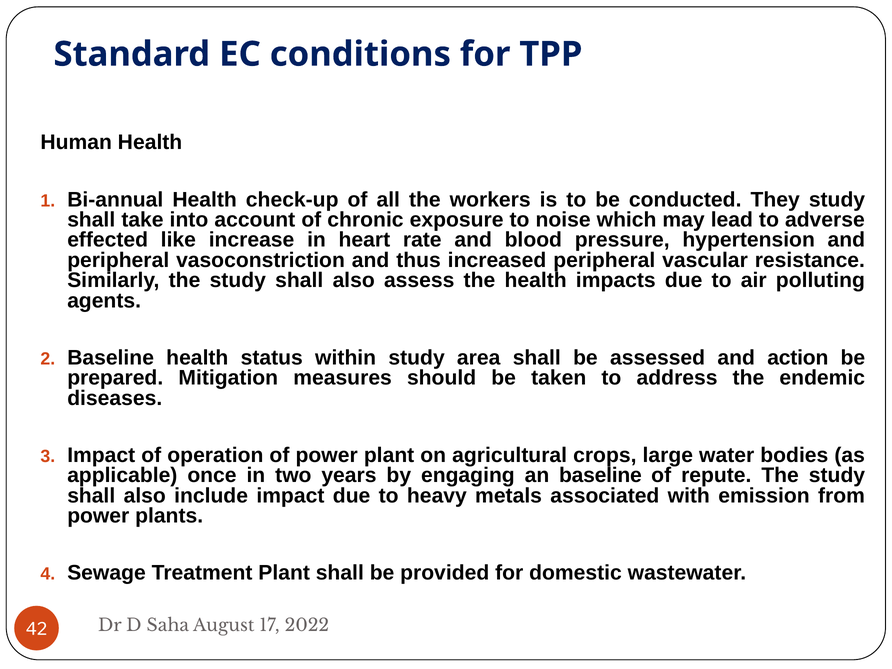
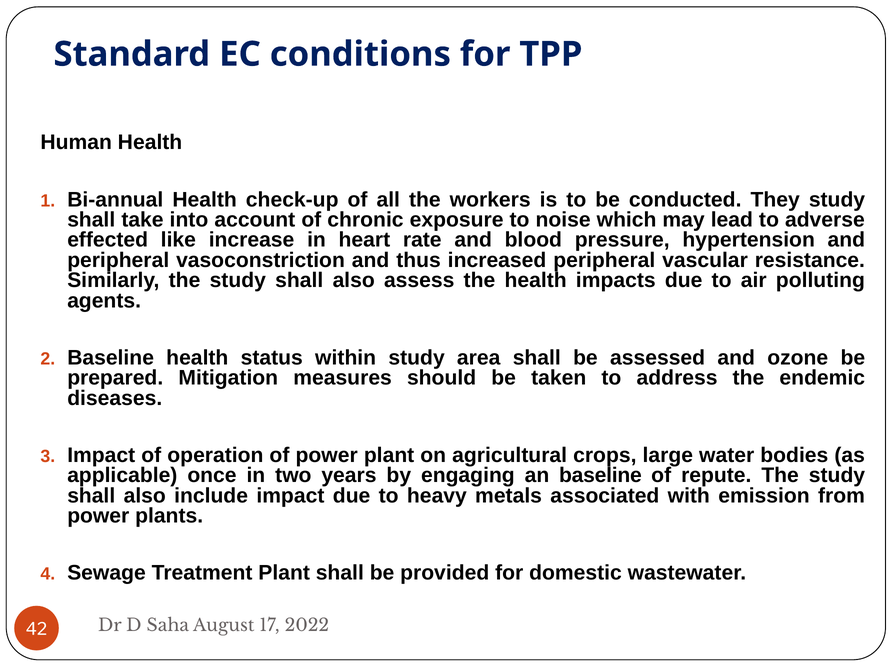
action: action -> ozone
